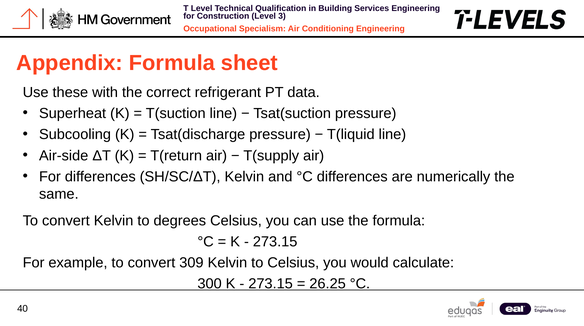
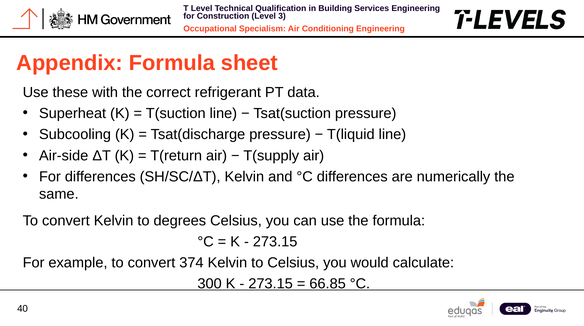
309: 309 -> 374
26.25: 26.25 -> 66.85
